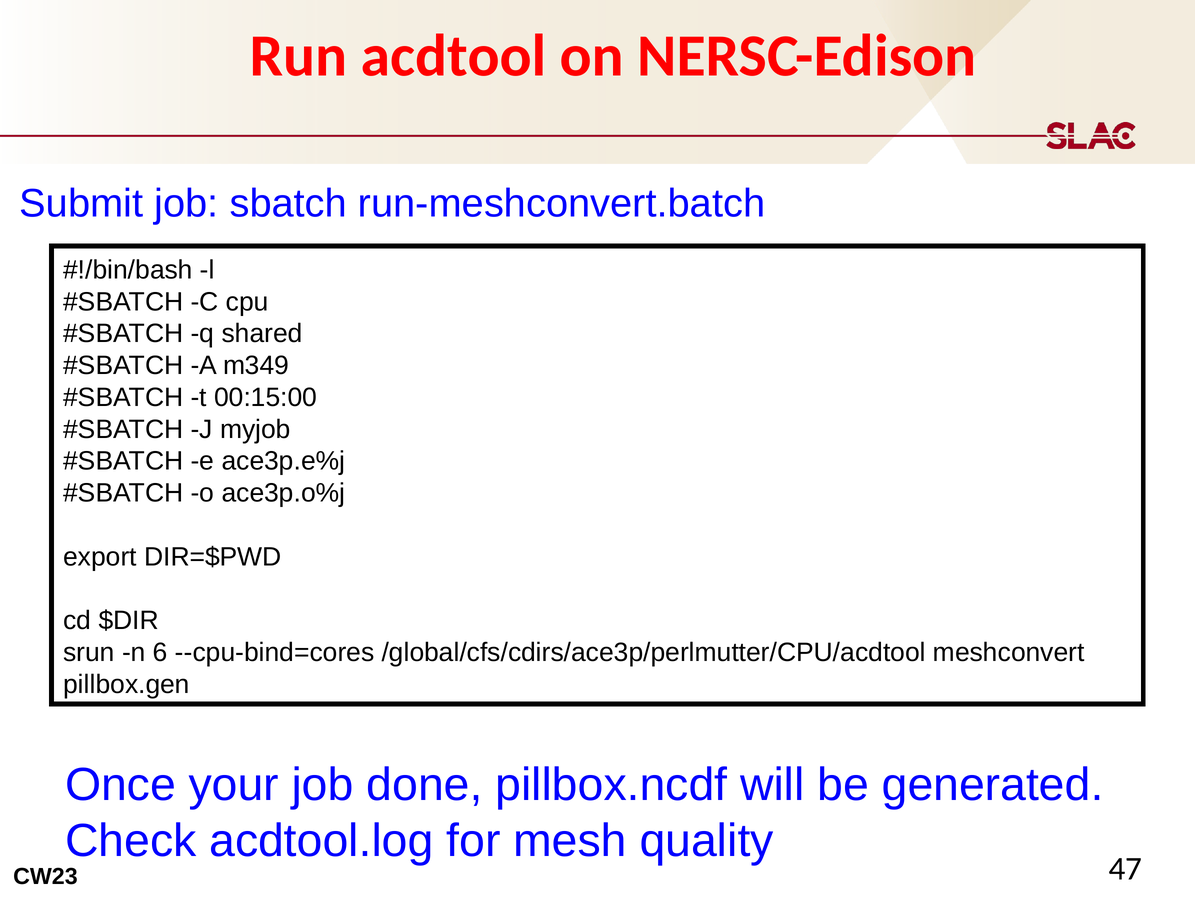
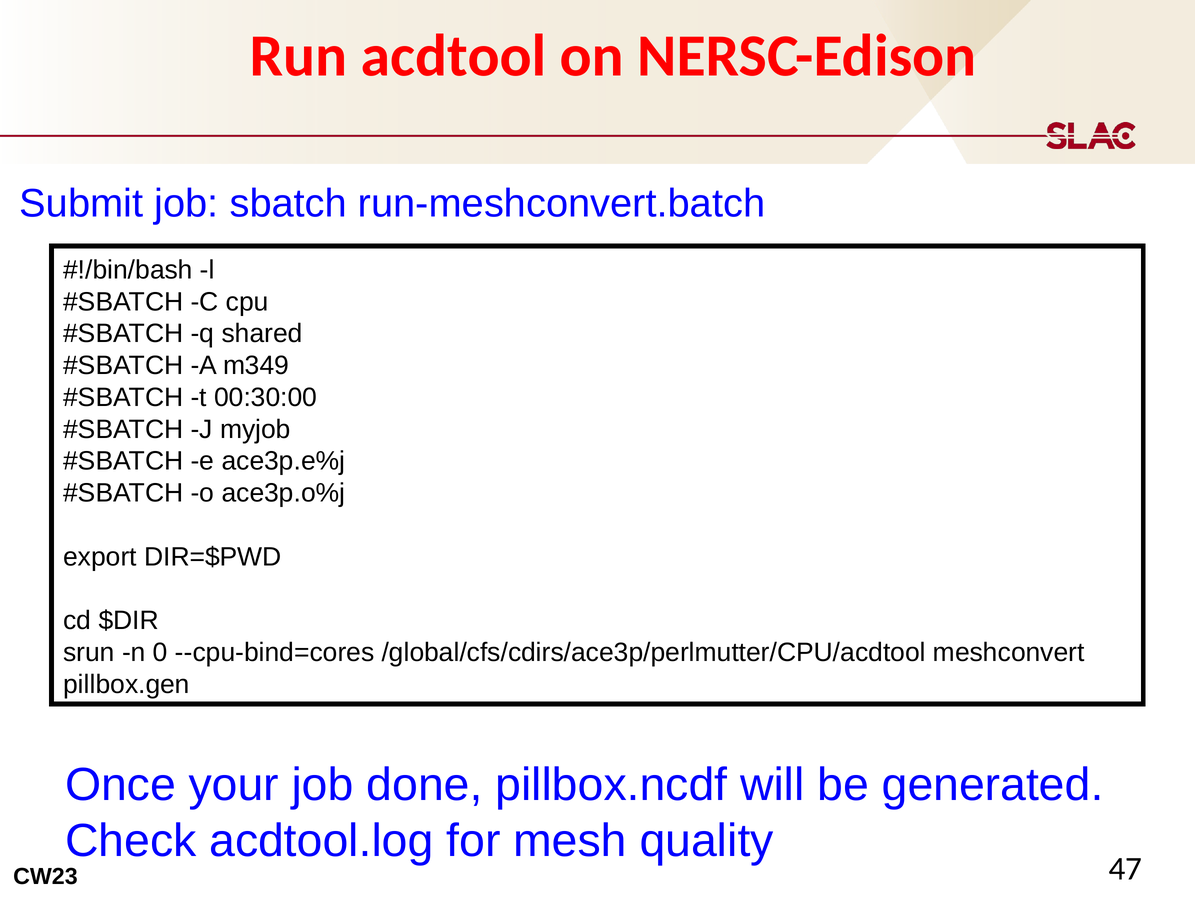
00:15:00: 00:15:00 -> 00:30:00
6: 6 -> 0
